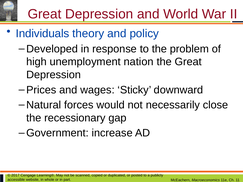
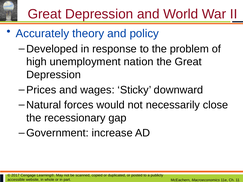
Individuals: Individuals -> Accurately
